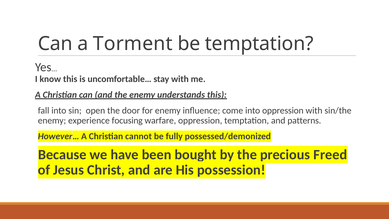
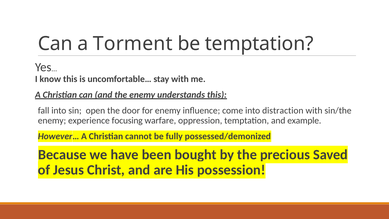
into oppression: oppression -> distraction
patterns: patterns -> example
Freed: Freed -> Saved
